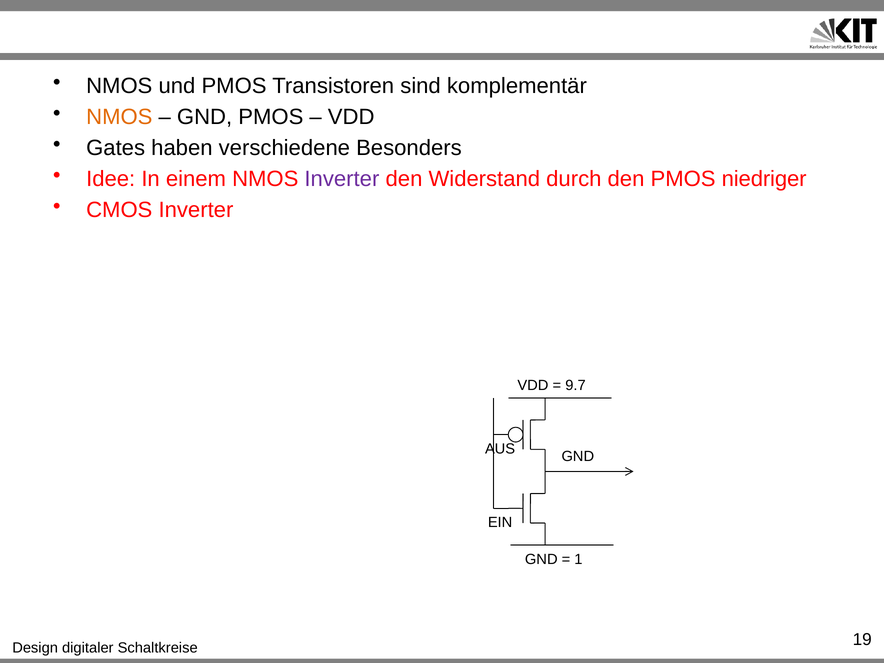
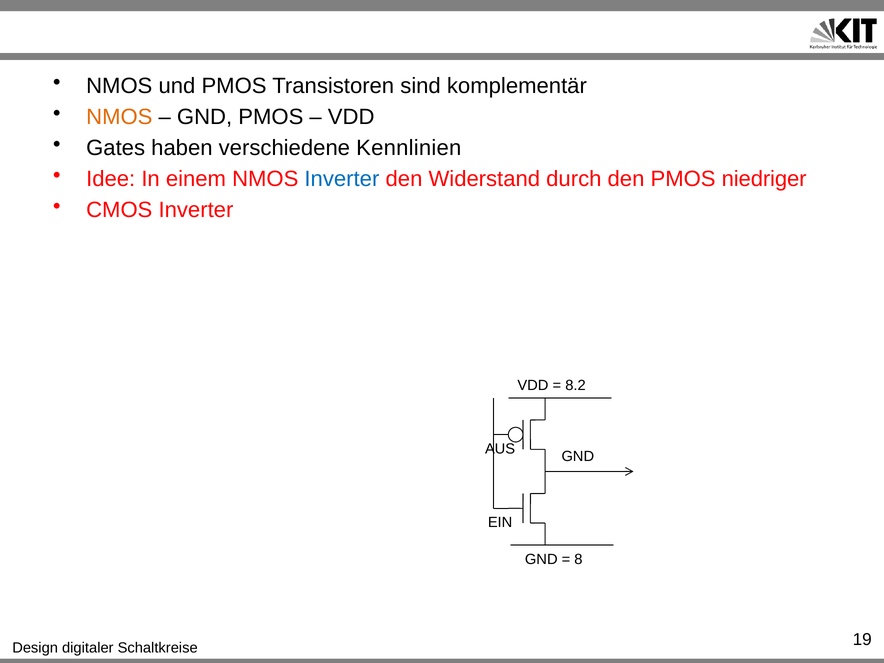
Besonders: Besonders -> Kennlinien
Inverter at (342, 179) colour: purple -> blue
9.7: 9.7 -> 8.2
1: 1 -> 8
